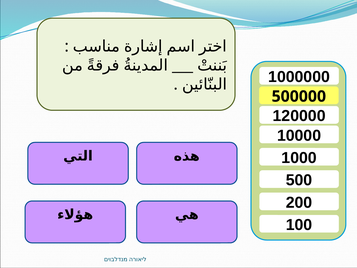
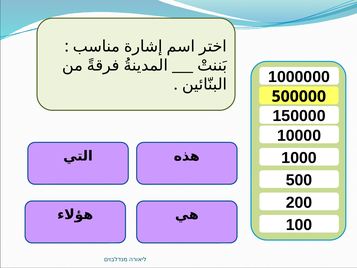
120000: 120000 -> 150000
